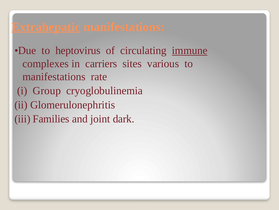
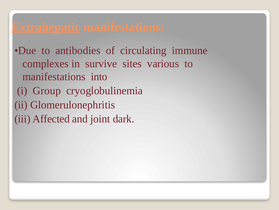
heptovirus: heptovirus -> antibodies
immune underline: present -> none
carriers: carriers -> survive
rate: rate -> into
Families: Families -> Affected
